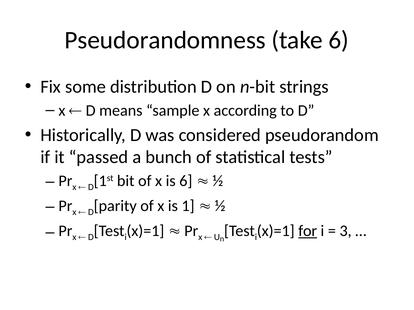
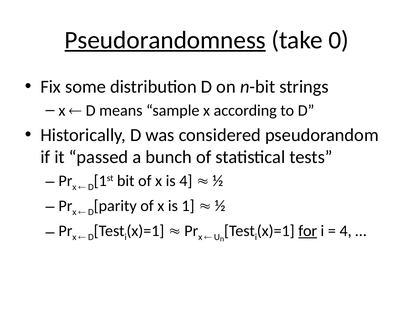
Pseudorandomness underline: none -> present
take 6: 6 -> 0
is 6: 6 -> 4
3 at (346, 231): 3 -> 4
